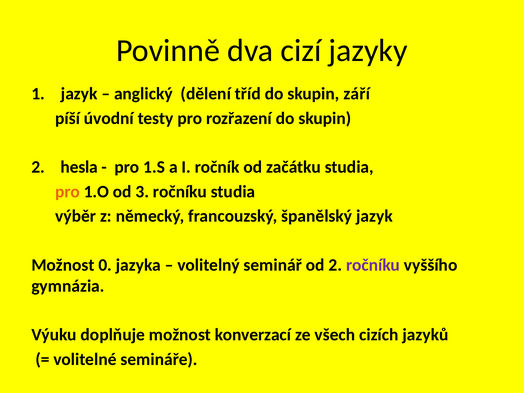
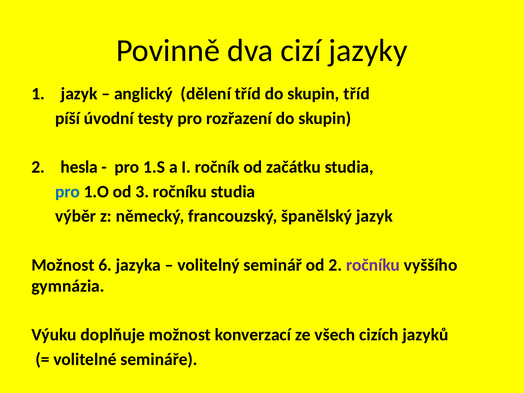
skupin září: září -> tříd
pro at (67, 192) colour: orange -> blue
0: 0 -> 6
